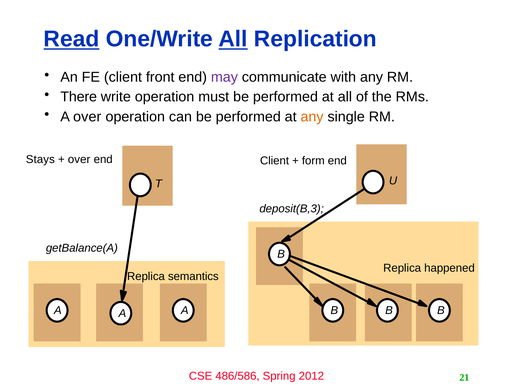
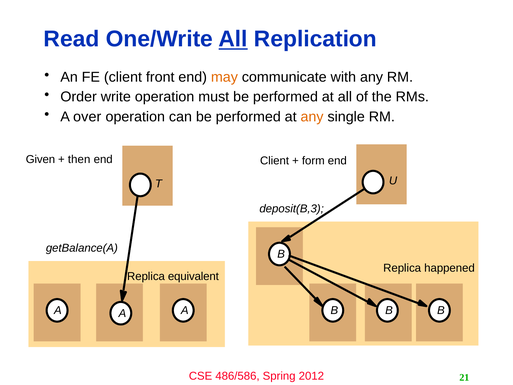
Read underline: present -> none
may colour: purple -> orange
There: There -> Order
Stays: Stays -> Given
over at (79, 159): over -> then
semantics: semantics -> equivalent
